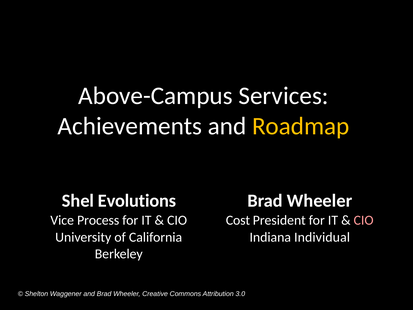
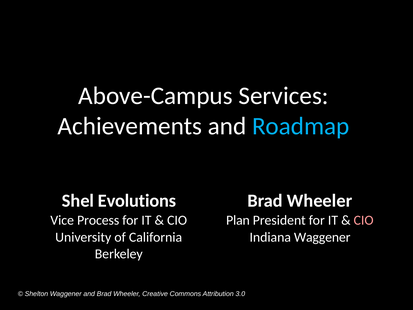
Roadmap colour: yellow -> light blue
Cost: Cost -> Plan
Indiana Individual: Individual -> Waggener
